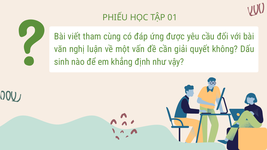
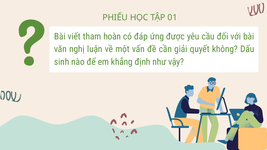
cùng: cùng -> hoàn
